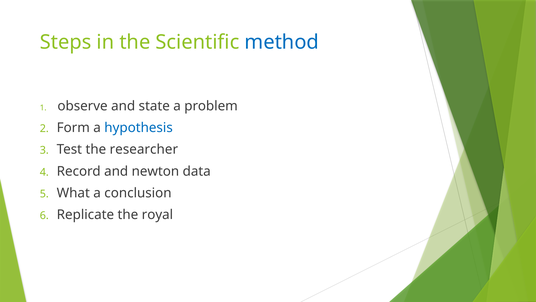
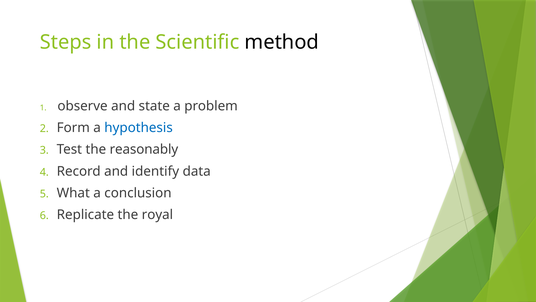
method colour: blue -> black
researcher: researcher -> reasonably
newton: newton -> identify
